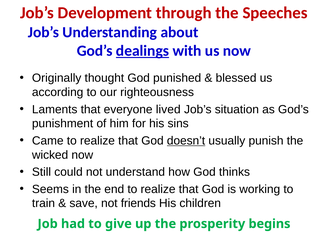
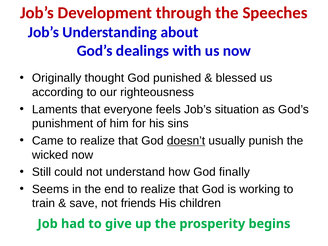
dealings underline: present -> none
lived: lived -> feels
thinks: thinks -> finally
